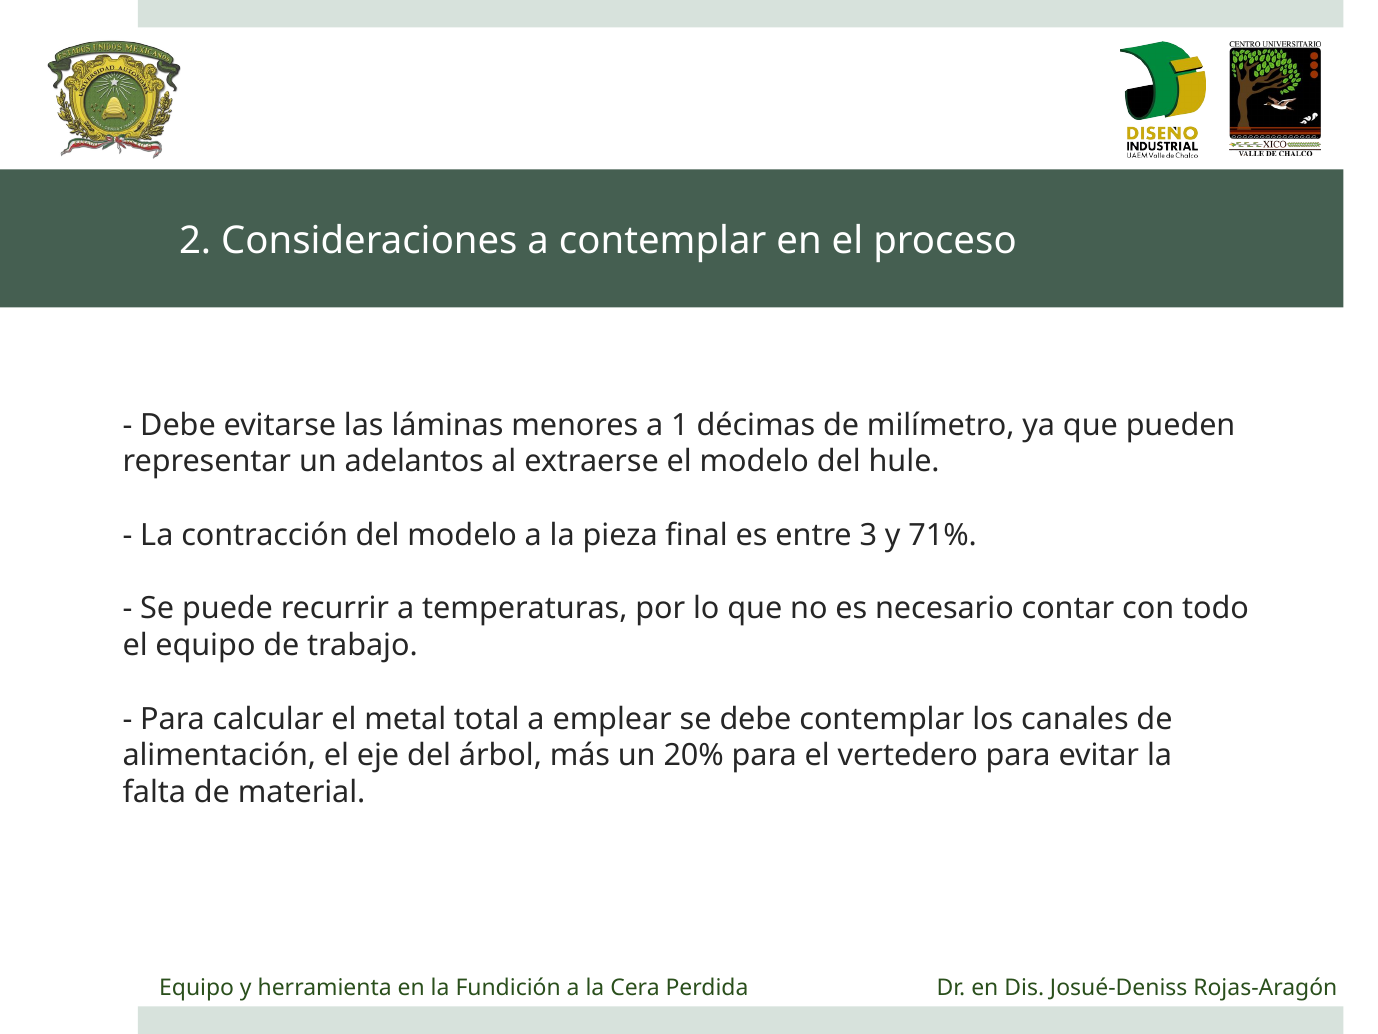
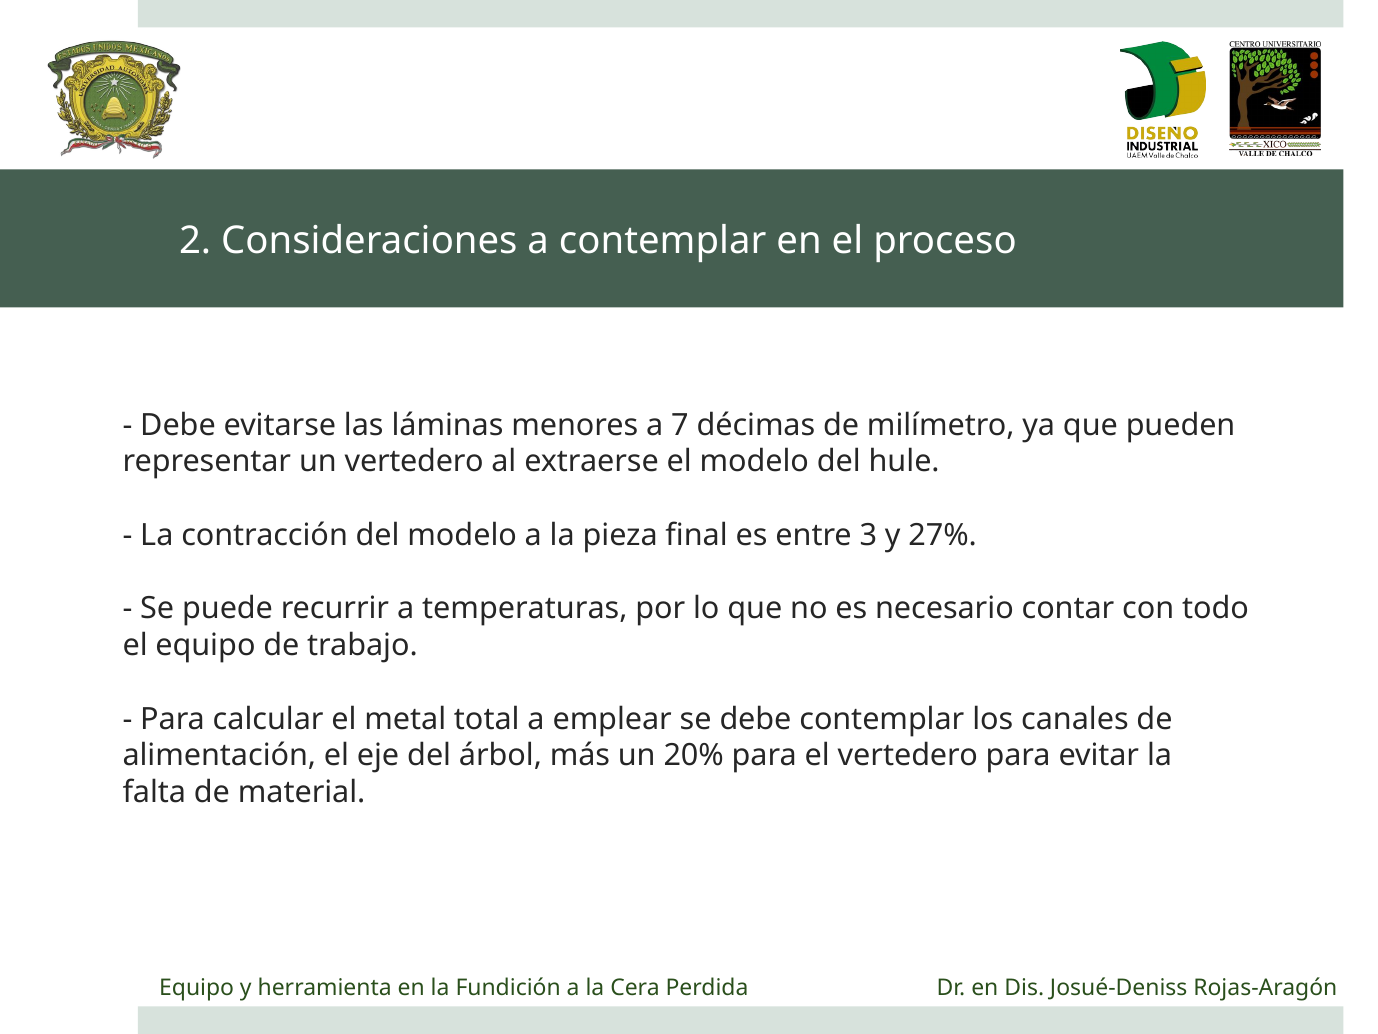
1: 1 -> 7
un adelantos: adelantos -> vertedero
71%: 71% -> 27%
